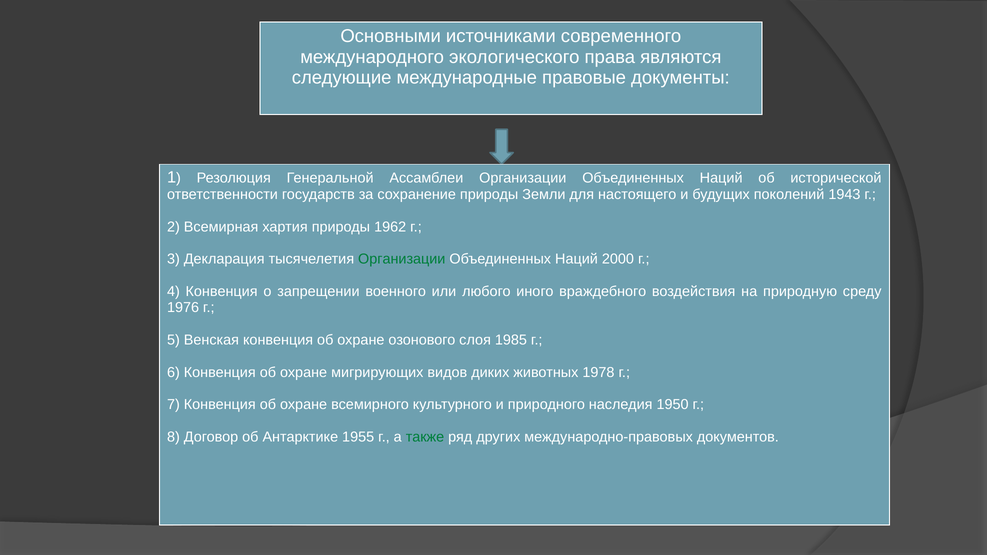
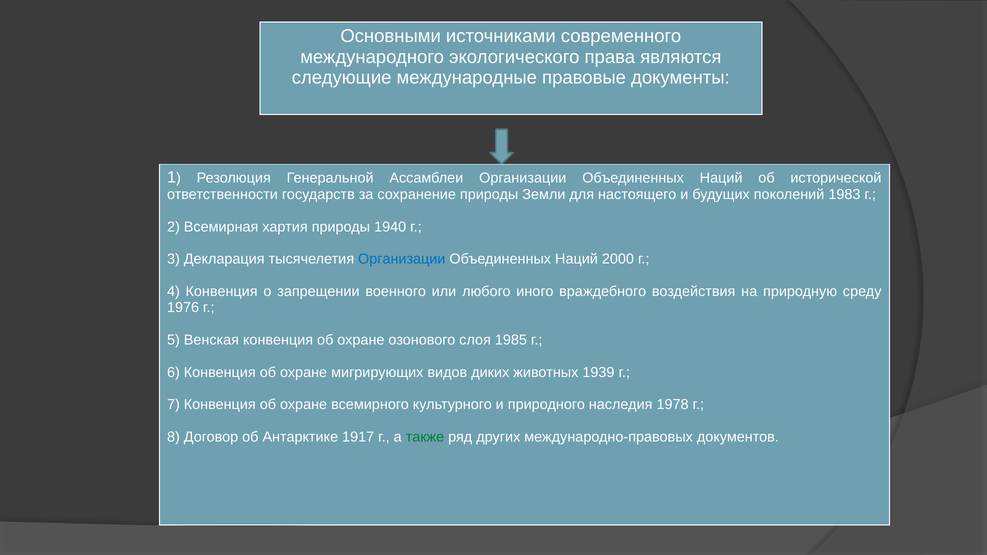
1943: 1943 -> 1983
1962: 1962 -> 1940
Организации at (402, 259) colour: green -> blue
1978: 1978 -> 1939
1950: 1950 -> 1978
1955: 1955 -> 1917
